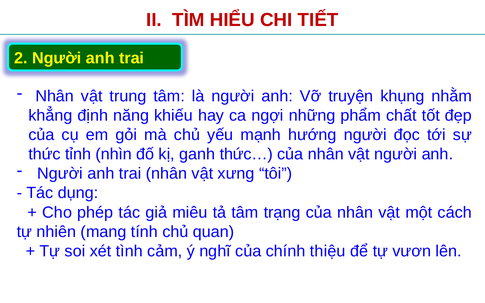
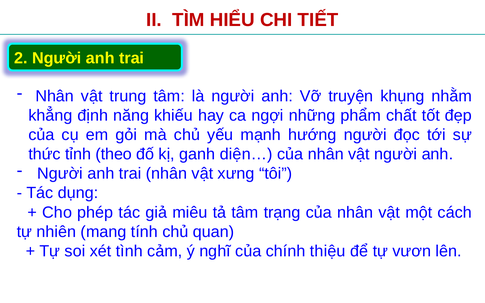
nhìn: nhìn -> theo
thức…: thức… -> diện…
